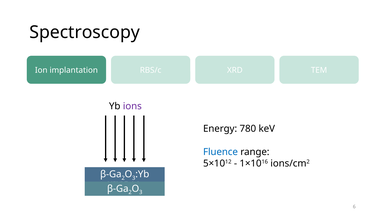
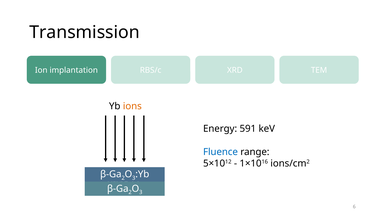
Spectroscopy: Spectroscopy -> Transmission
ions colour: purple -> orange
780: 780 -> 591
